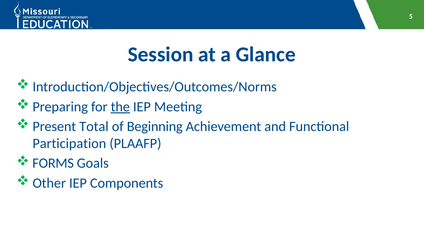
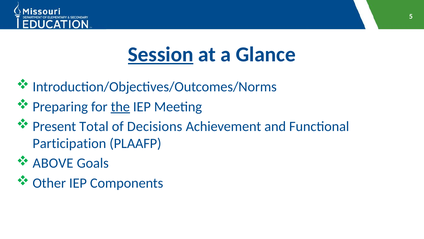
Session underline: none -> present
Beginning: Beginning -> Decisions
FORMS: FORMS -> ABOVE
